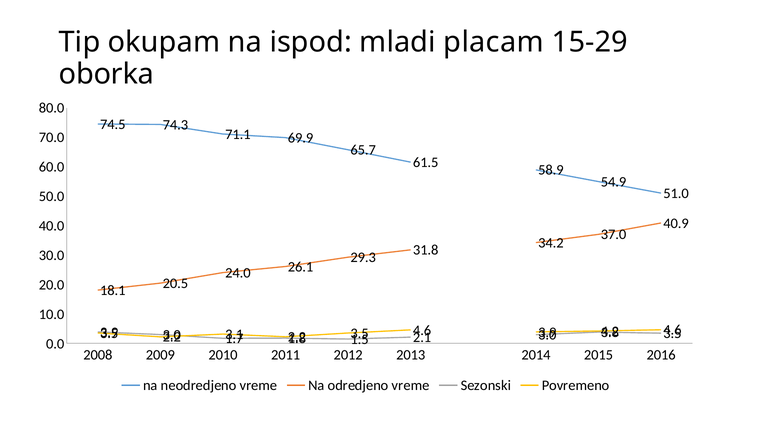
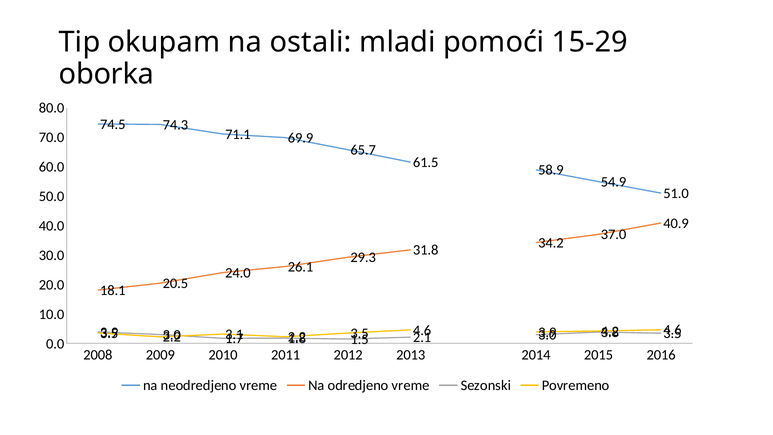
ispod: ispod -> ostali
placam: placam -> pomoći
